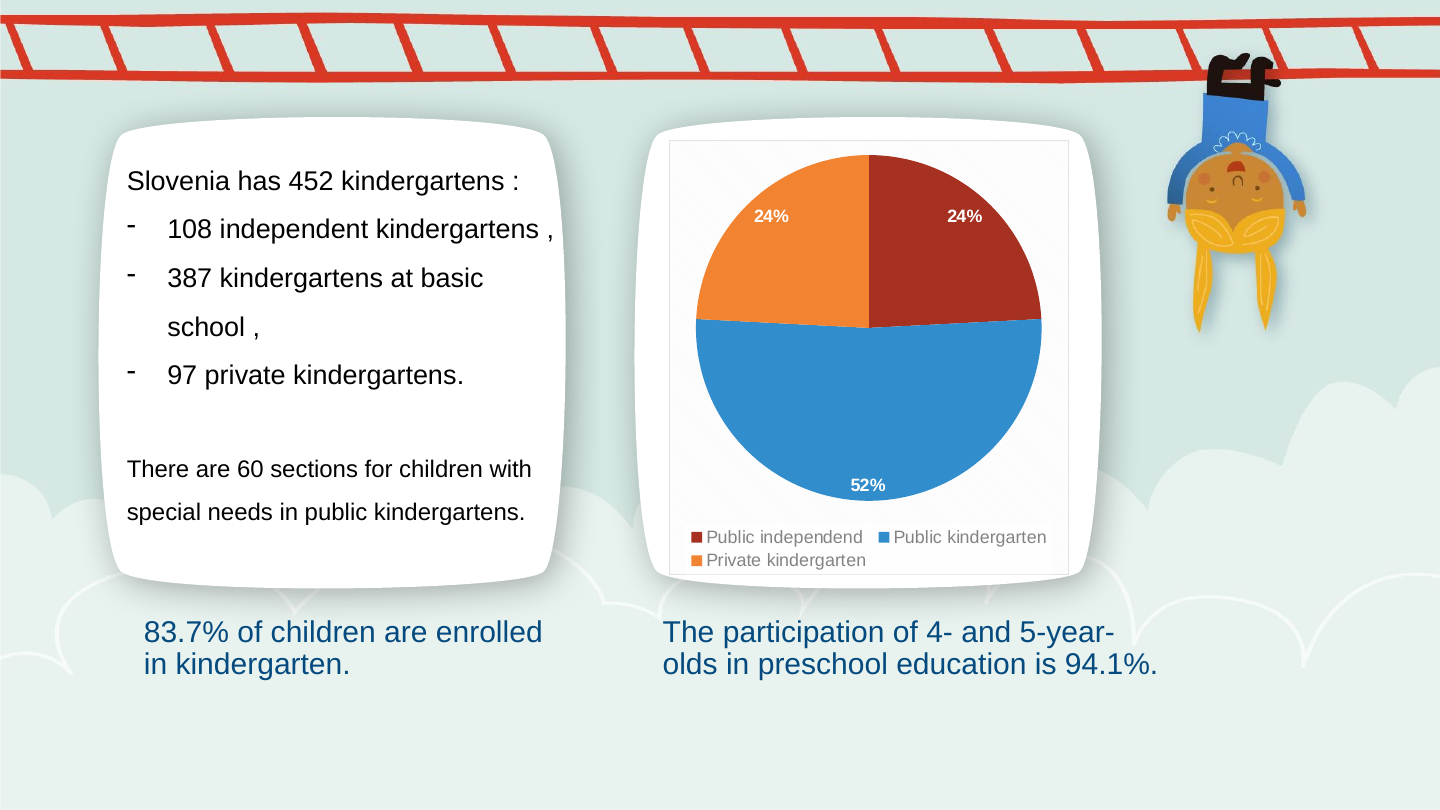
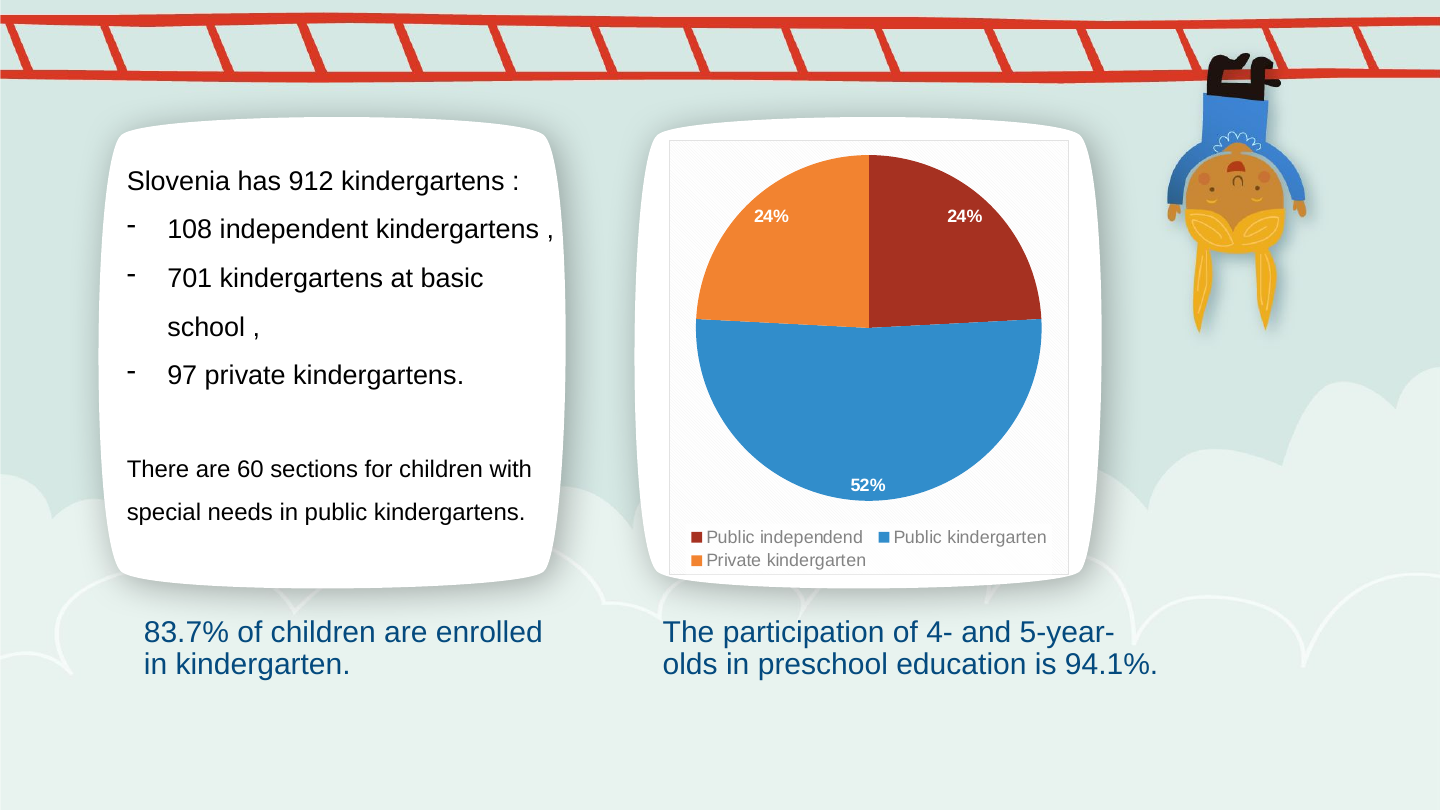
452: 452 -> 912
387: 387 -> 701
